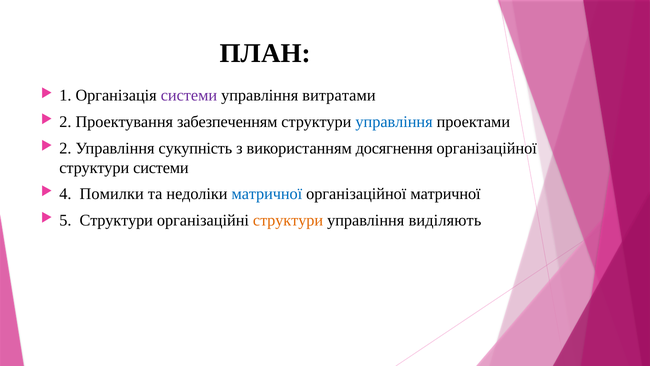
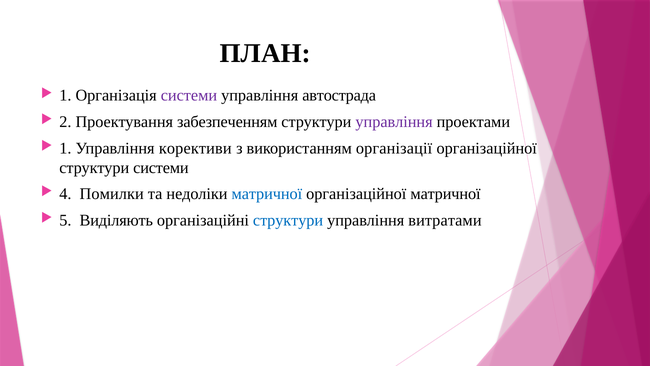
витратами: витратами -> автострада
управління at (394, 122) colour: blue -> purple
2 at (65, 148): 2 -> 1
сукупність: сукупність -> корективи
досягнення: досягнення -> організації
5 Структури: Структури -> Виділяють
структури at (288, 220) colour: orange -> blue
виділяють: виділяють -> витратами
